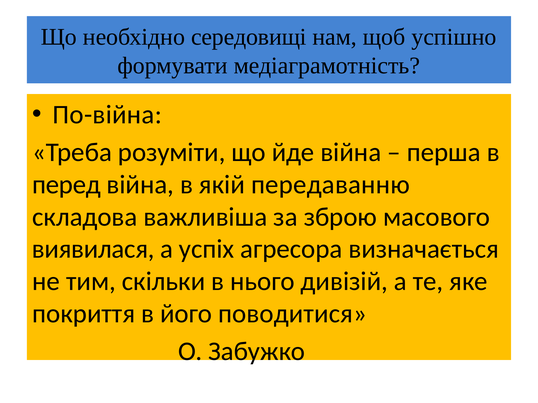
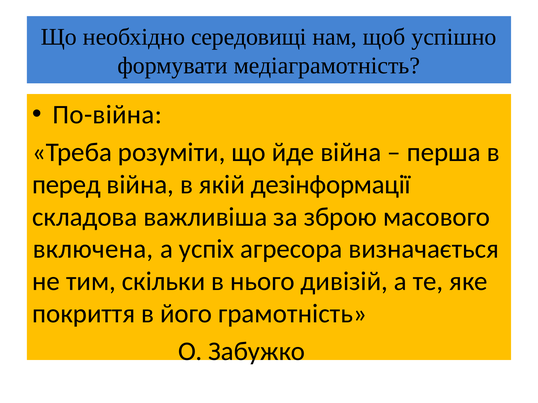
передаванню: передаванню -> дезінформації
виявилася: виявилася -> включена
поводитися: поводитися -> грамотність
